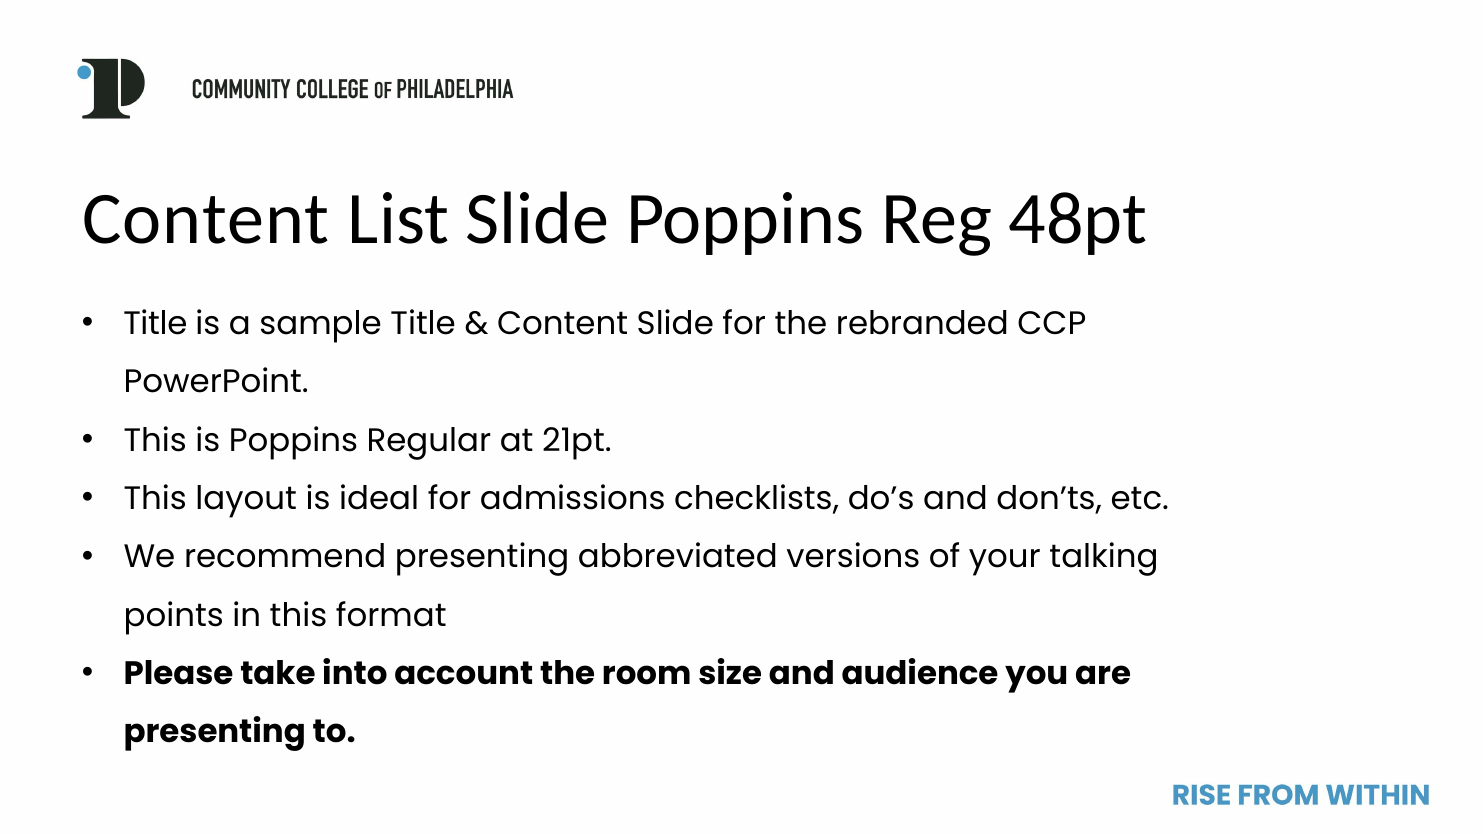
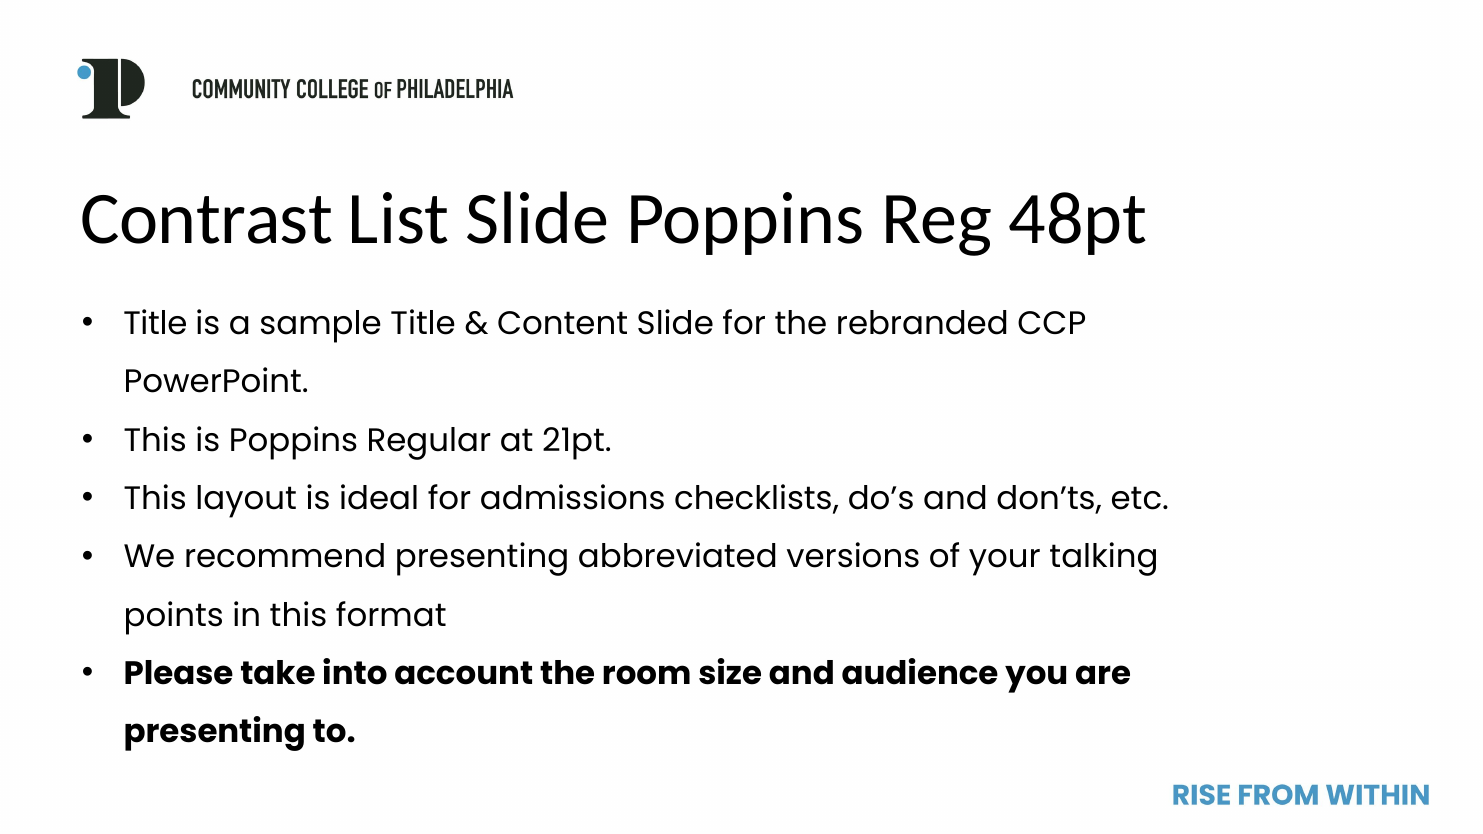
Content at (206, 219): Content -> Contrast
